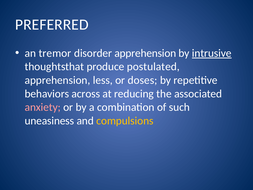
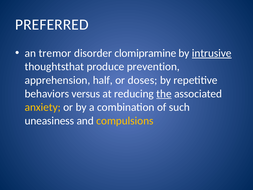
disorder apprehension: apprehension -> clomipramine
postulated: postulated -> prevention
less: less -> half
across: across -> versus
the underline: none -> present
anxiety colour: pink -> yellow
